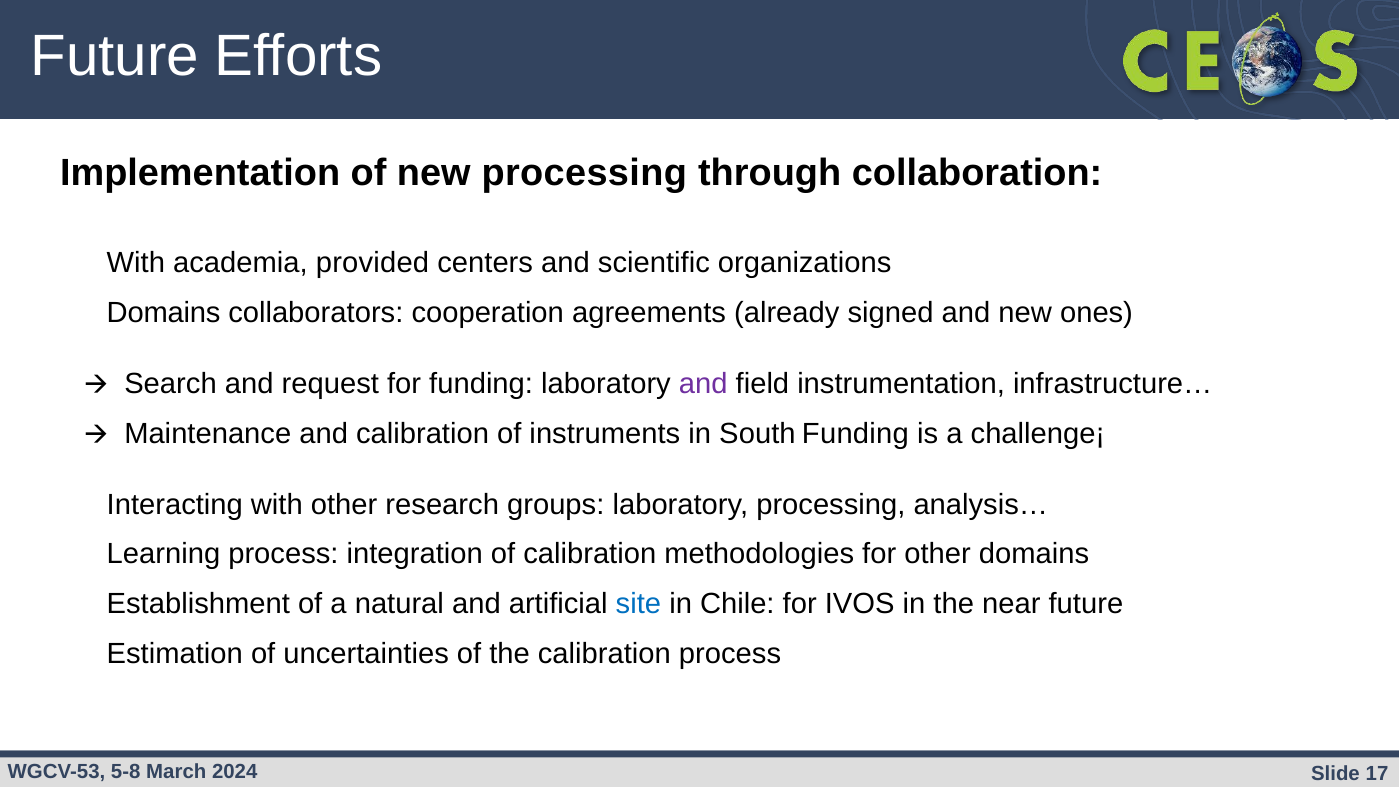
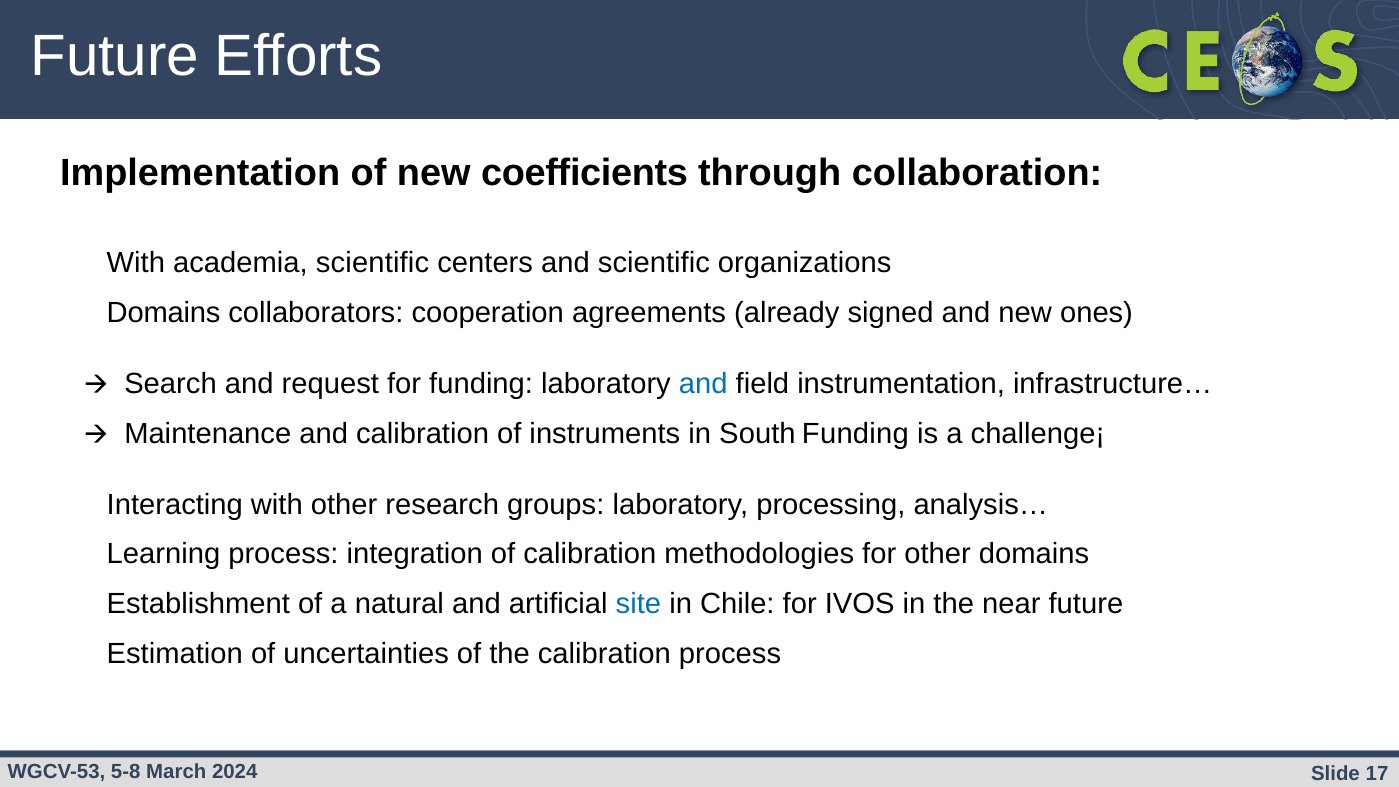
new processing: processing -> coefficients
academia provided: provided -> scientific
and at (703, 384) colour: purple -> blue
